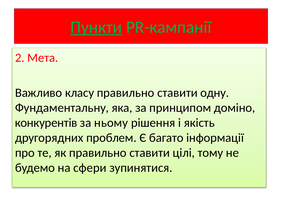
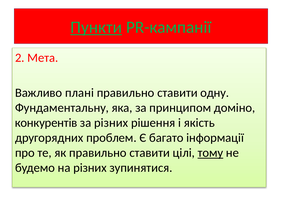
класу: класу -> плані
за ньому: ньому -> різних
тому underline: none -> present
на сфери: сфери -> різних
